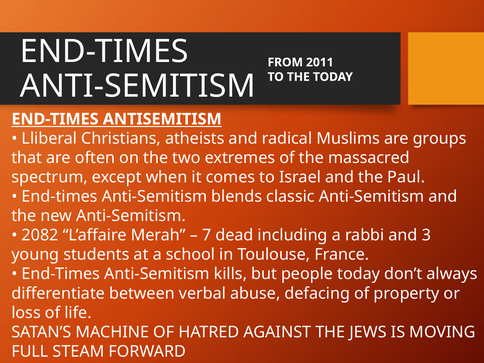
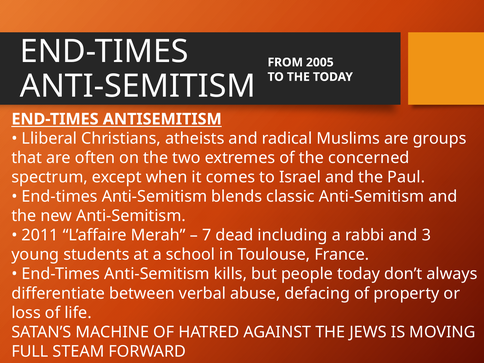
2011: 2011 -> 2005
massacred: massacred -> concerned
2082: 2082 -> 2011
